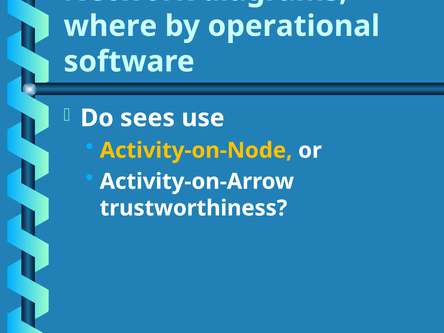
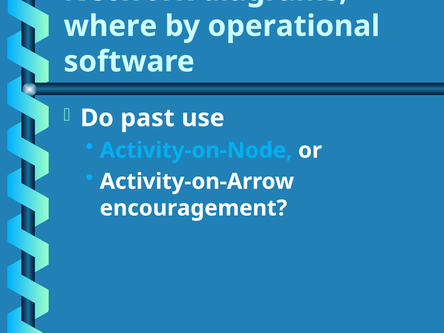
sees: sees -> past
Activity-on-Node colour: yellow -> light blue
trustworthiness: trustworthiness -> encouragement
